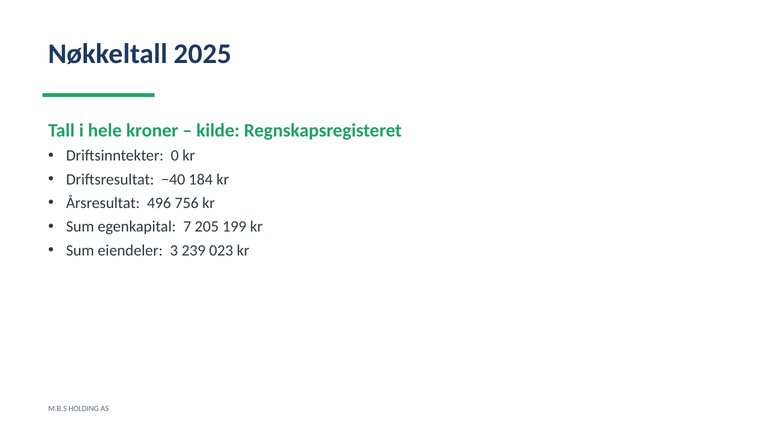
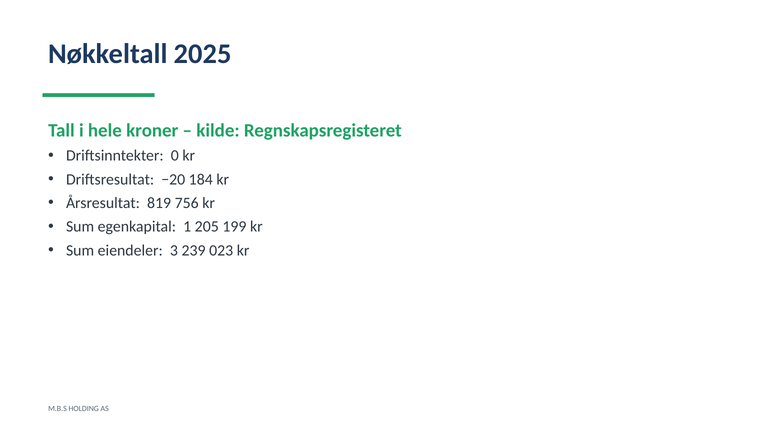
−40: −40 -> −20
496: 496 -> 819
7: 7 -> 1
